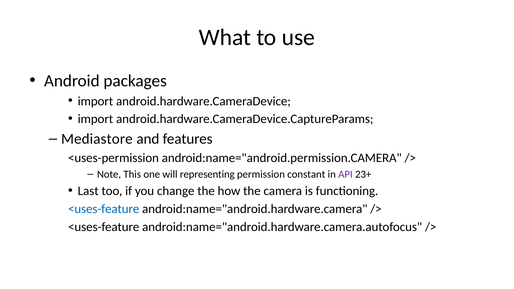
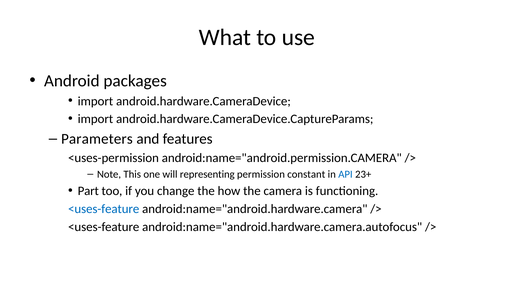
Mediastore: Mediastore -> Parameters
API colour: purple -> blue
Last: Last -> Part
